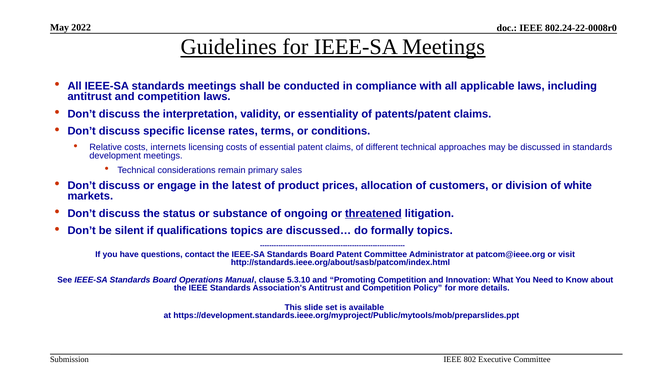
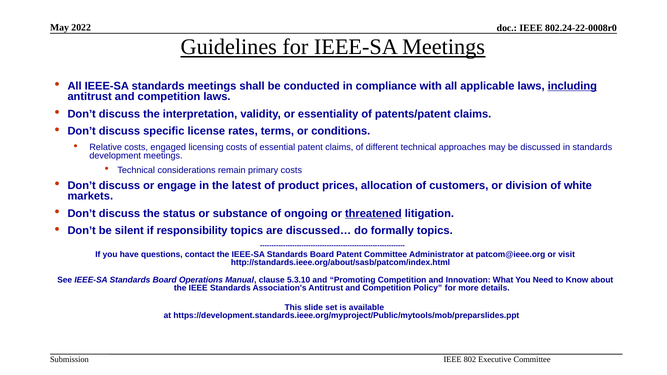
including underline: none -> present
internets: internets -> engaged
primary sales: sales -> costs
qualifications: qualifications -> responsibility
